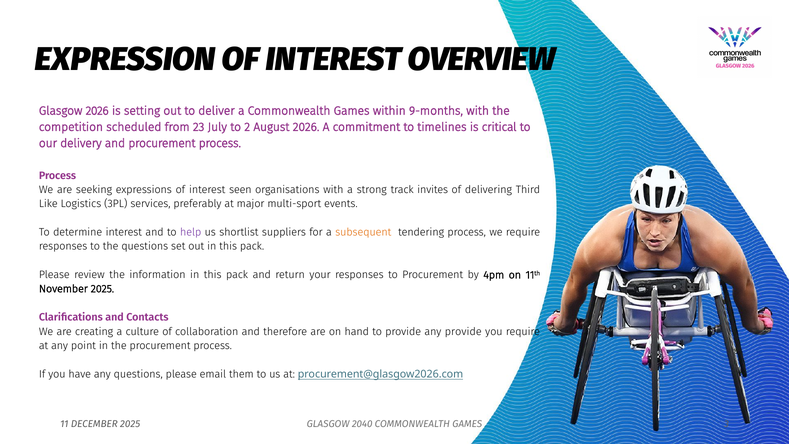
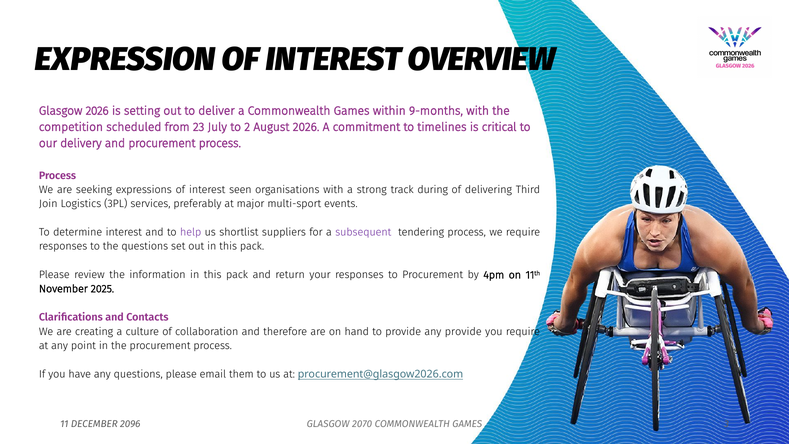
invites: invites -> during
Like: Like -> Join
subsequent colour: orange -> purple
2025 at (130, 424): 2025 -> 2096
2040: 2040 -> 2070
